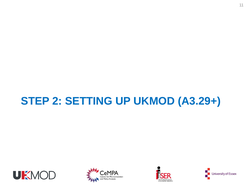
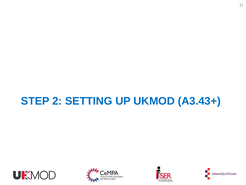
A3.29+: A3.29+ -> A3.43+
